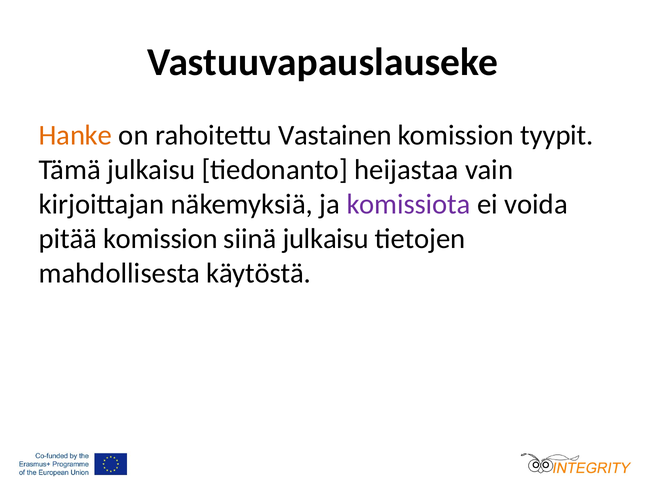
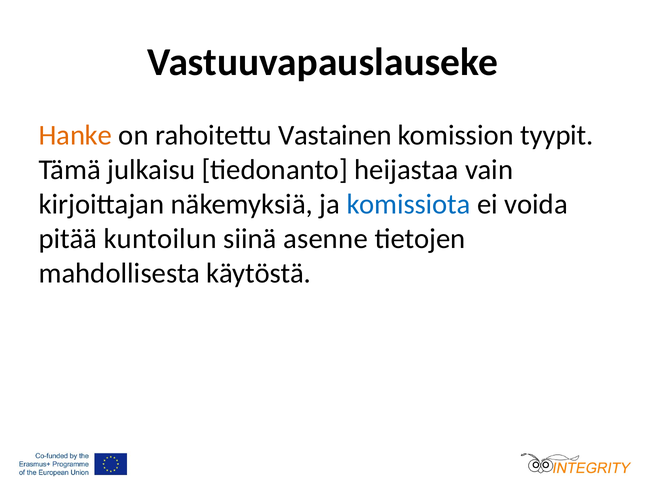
komissiota colour: purple -> blue
pitää komission: komission -> kuntoilun
siinä julkaisu: julkaisu -> asenne
